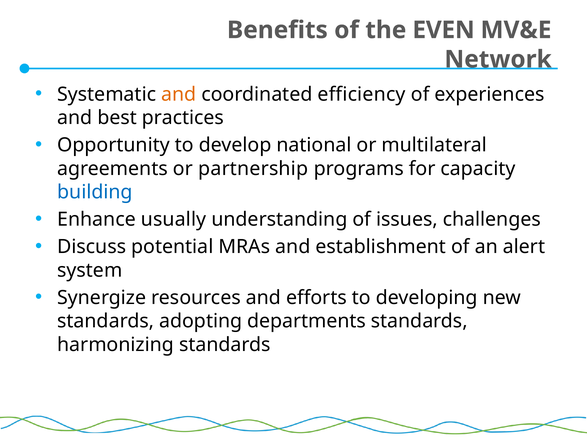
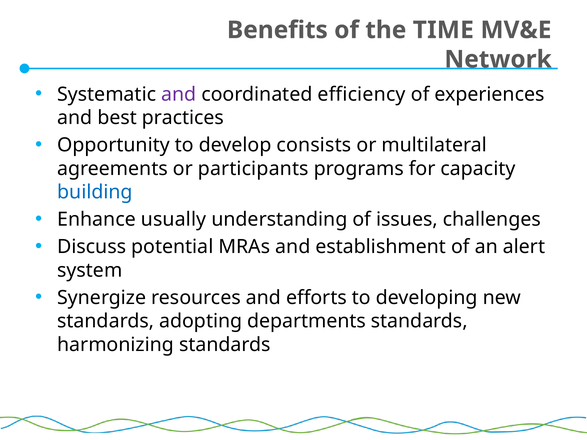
EVEN: EVEN -> TIME
and at (179, 94) colour: orange -> purple
national: national -> consists
partnership: partnership -> participants
